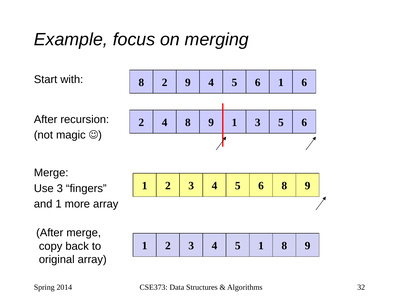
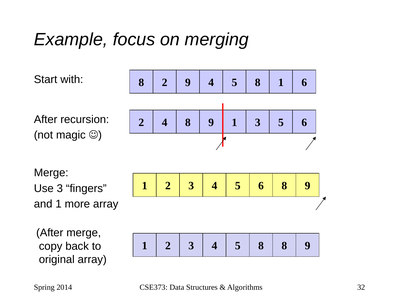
9 4 5 6: 6 -> 8
3 4 5 1: 1 -> 8
